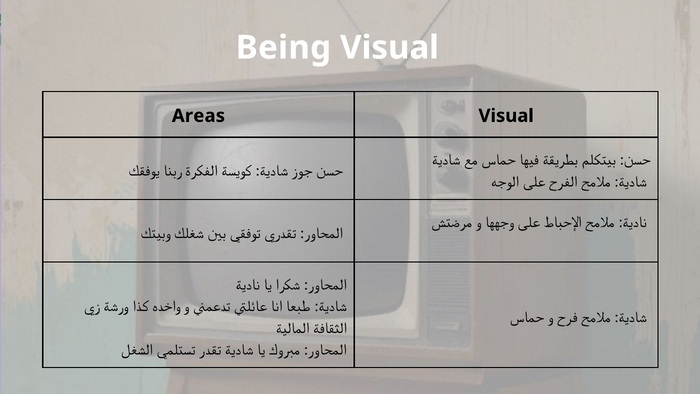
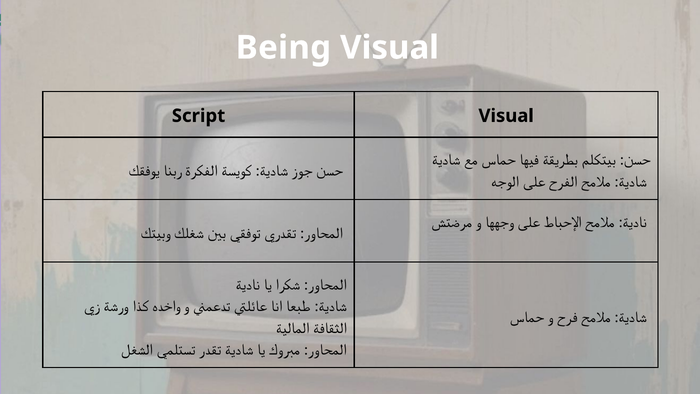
Areas: Areas -> Script
